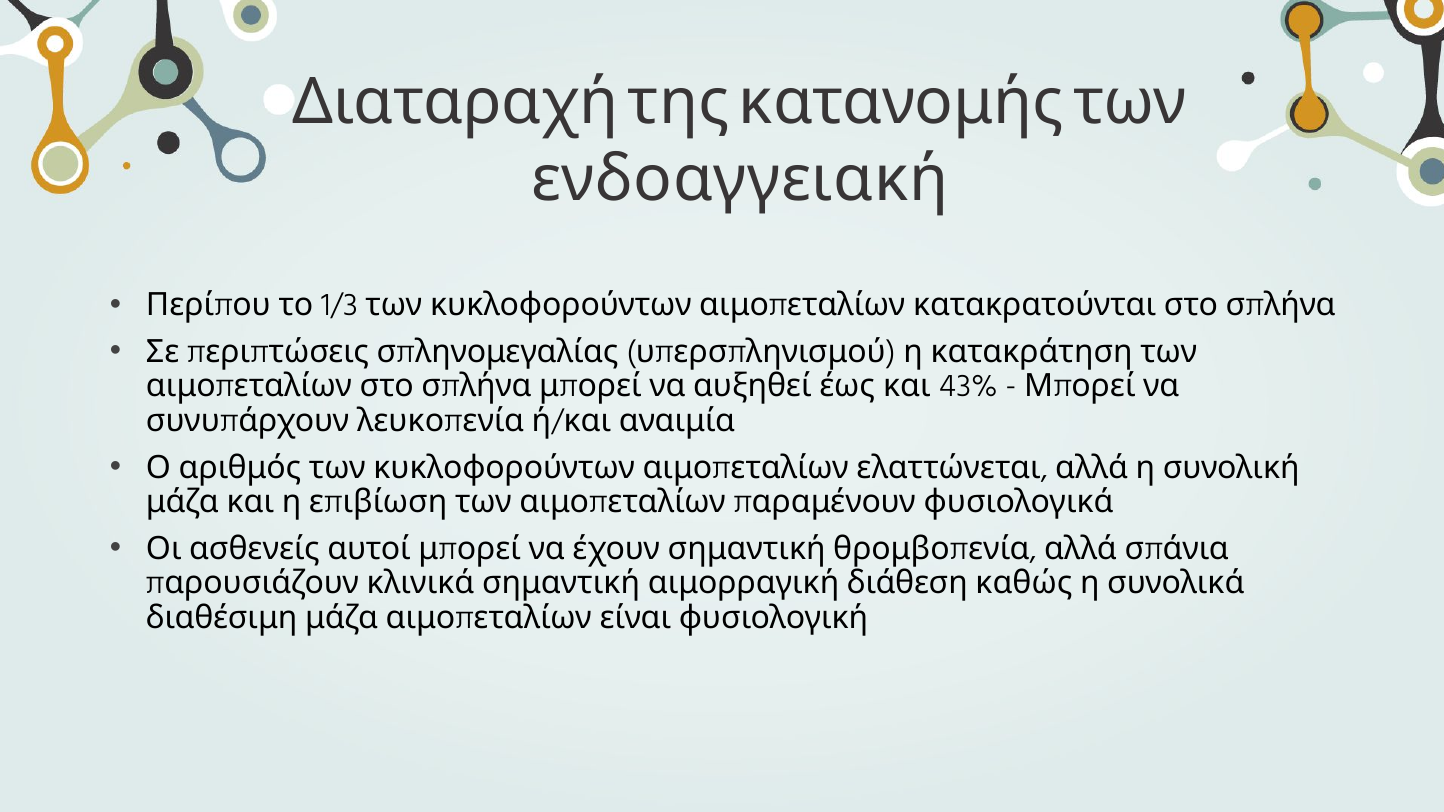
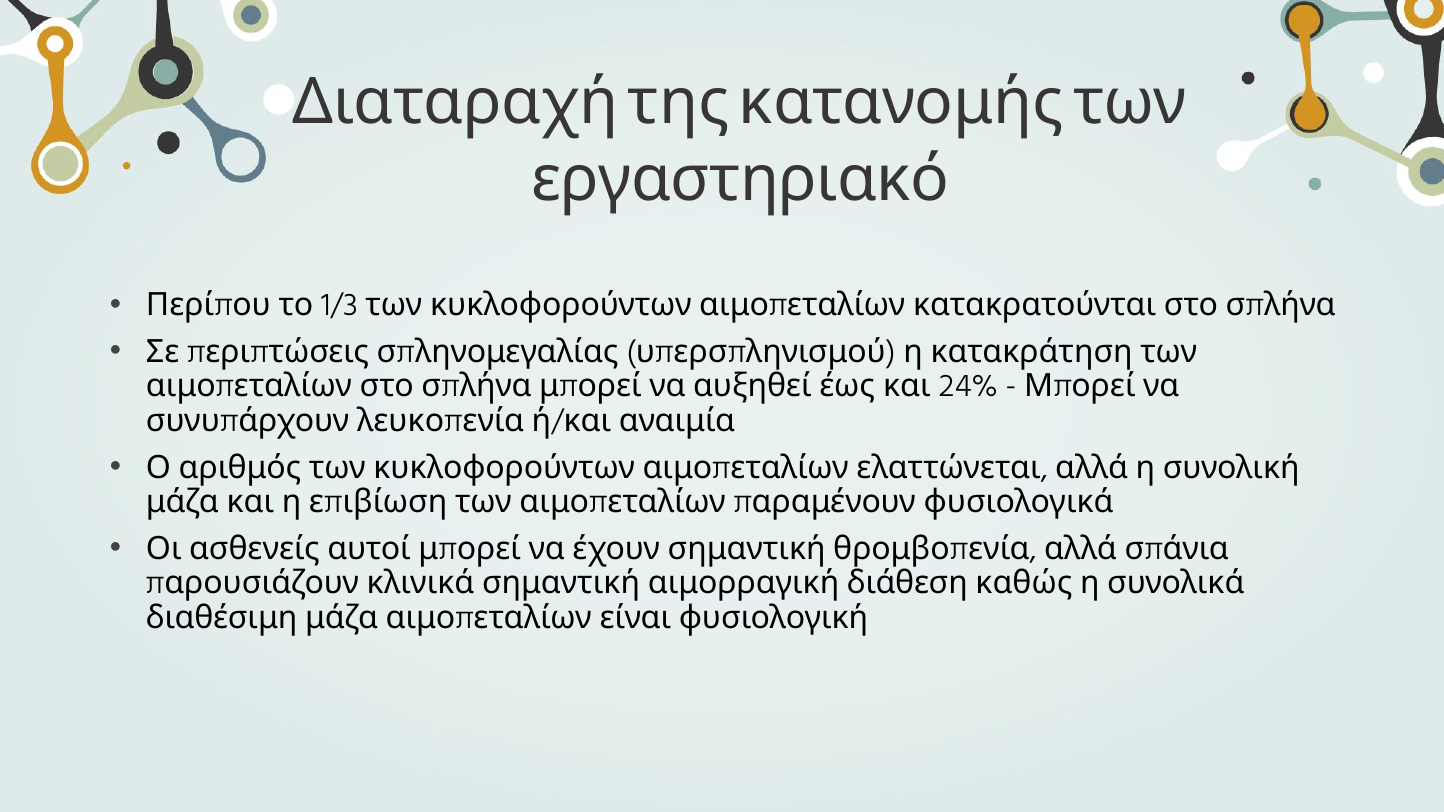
ενδοαγγειακή: ενδοαγγειακή -> εργαστηριακό
43%: 43% -> 24%
